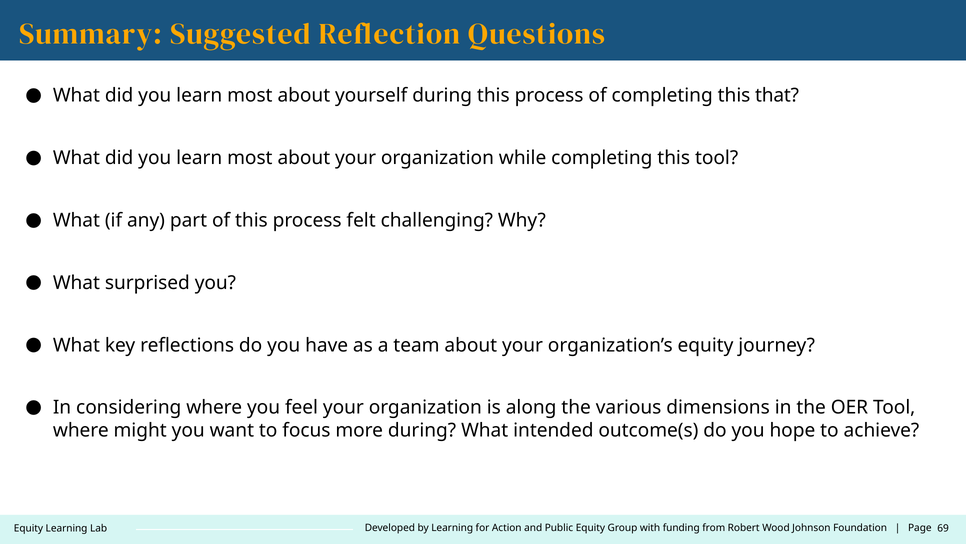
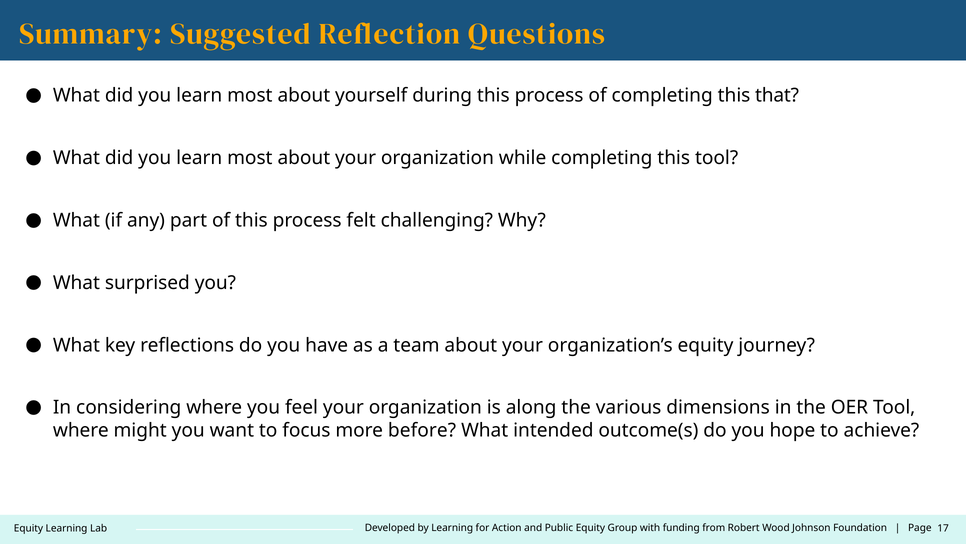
more during: during -> before
69: 69 -> 17
